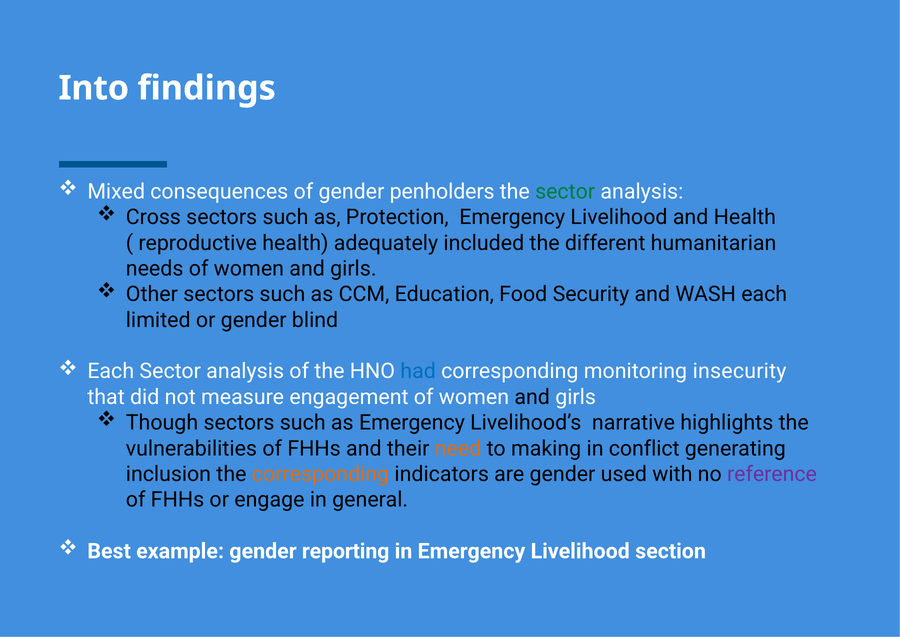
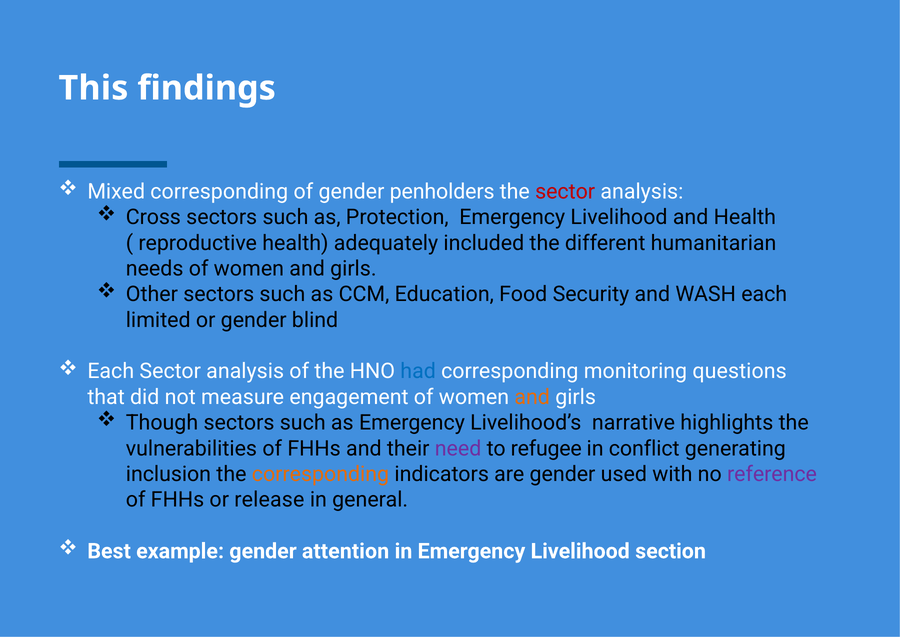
Into: Into -> This
Mixed consequences: consequences -> corresponding
sector at (565, 191) colour: green -> red
insecurity: insecurity -> questions
and at (532, 397) colour: black -> orange
need colour: orange -> purple
making: making -> refugee
engage: engage -> release
reporting: reporting -> attention
